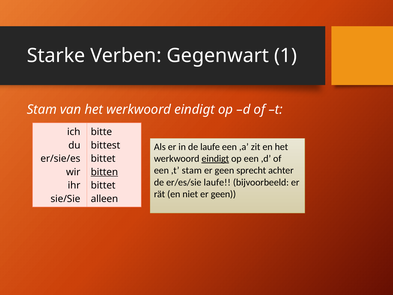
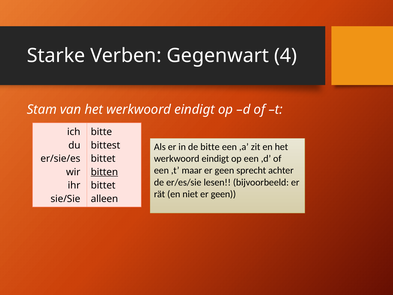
1: 1 -> 4
de laufe: laufe -> bitte
eindigt at (215, 159) underline: present -> none
,t stam: stam -> maar
er/es/sie laufe: laufe -> lesen
